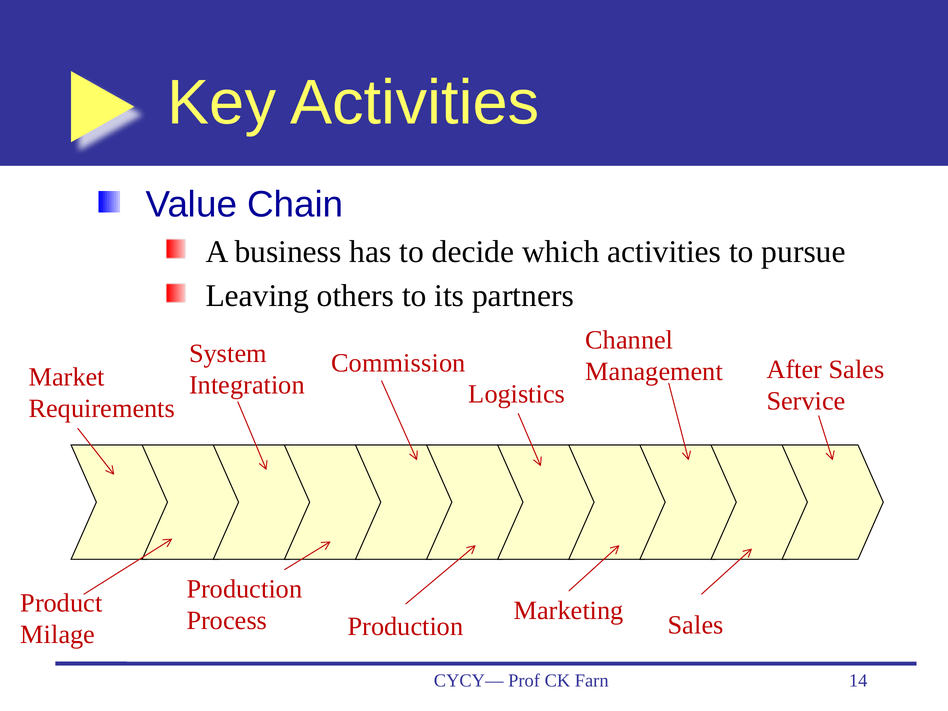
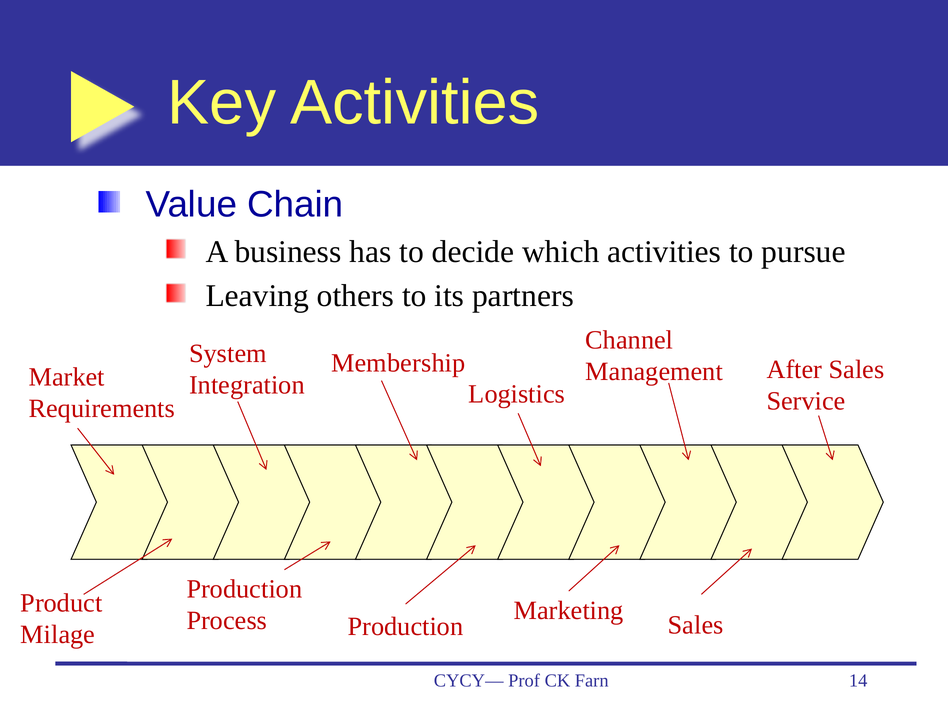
Commission: Commission -> Membership
